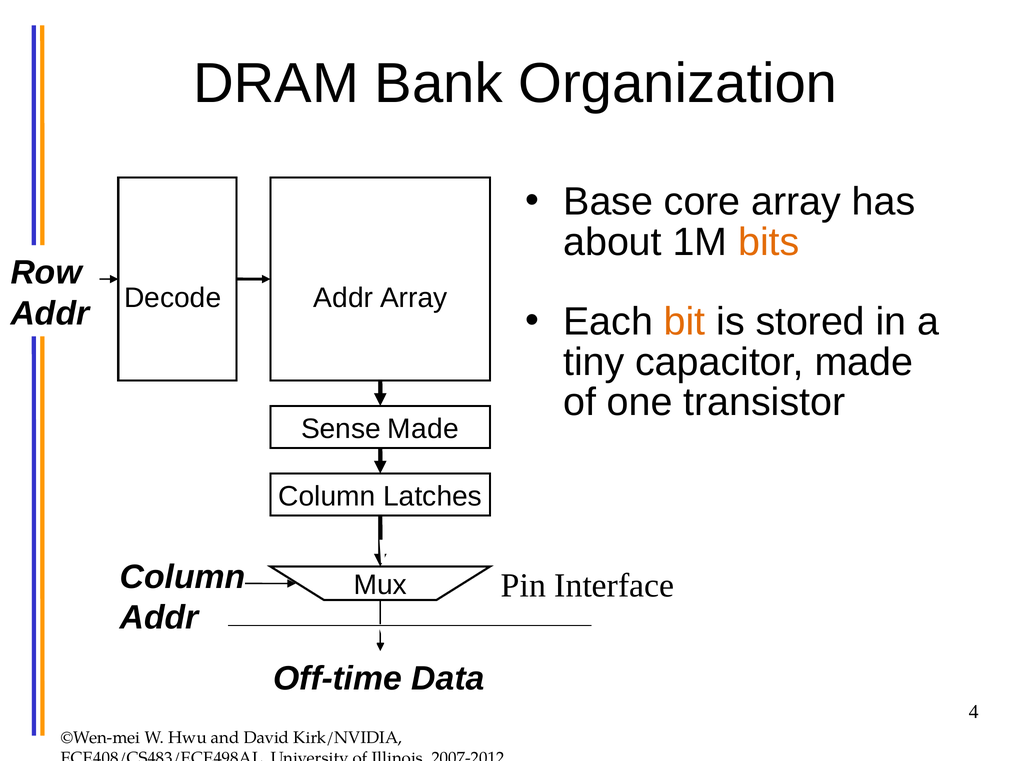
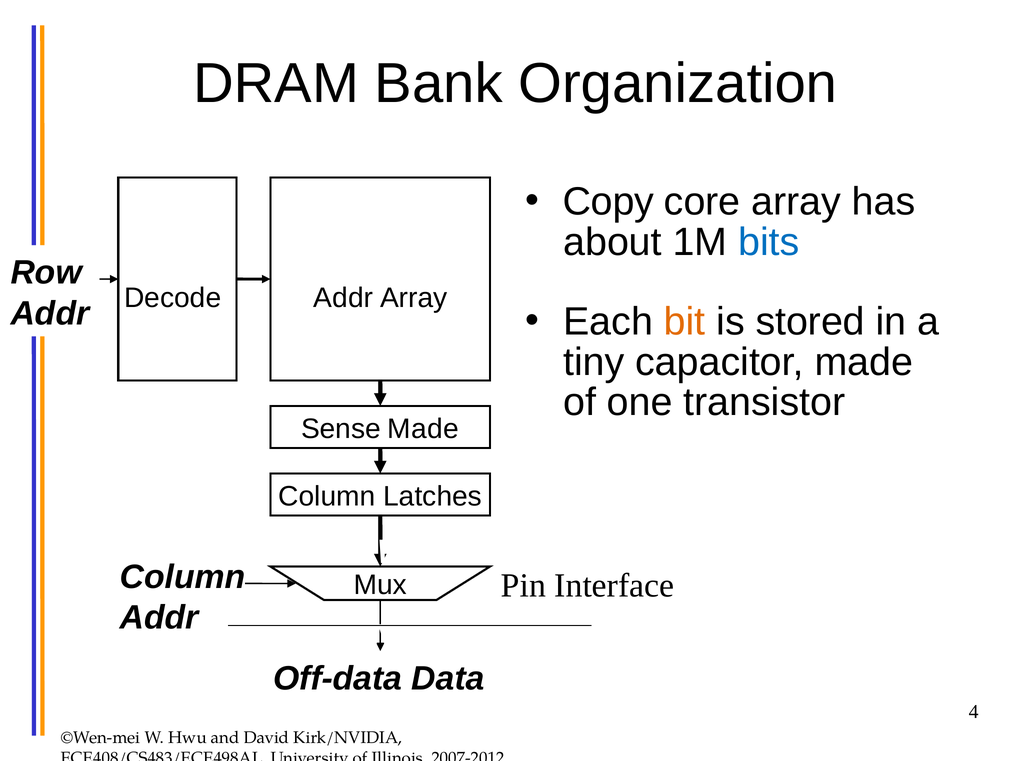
Base: Base -> Copy
bits colour: orange -> blue
Off-time: Off-time -> Off-data
